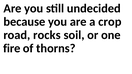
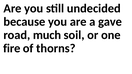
crop: crop -> gave
rocks: rocks -> much
